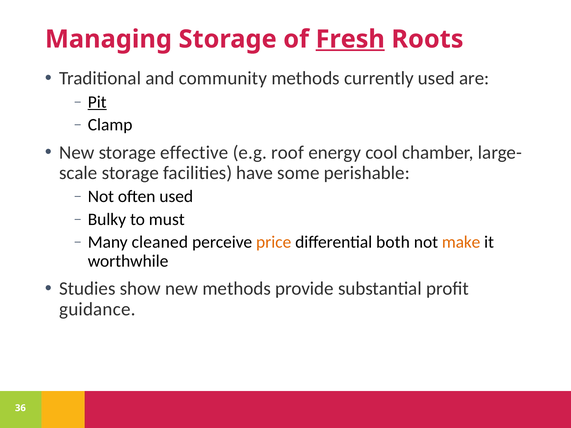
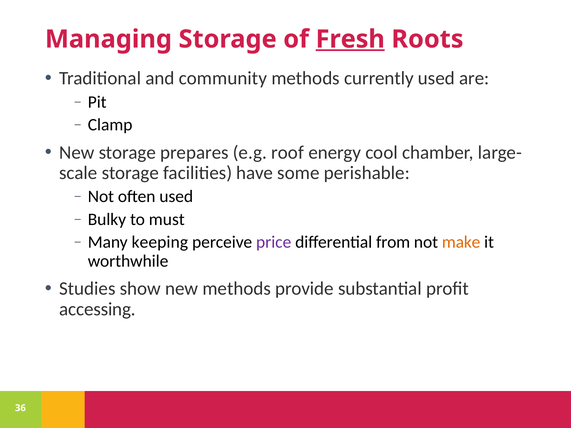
Pit underline: present -> none
effective: effective -> prepares
cleaned: cleaned -> keeping
price colour: orange -> purple
both: both -> from
guidance: guidance -> accessing
